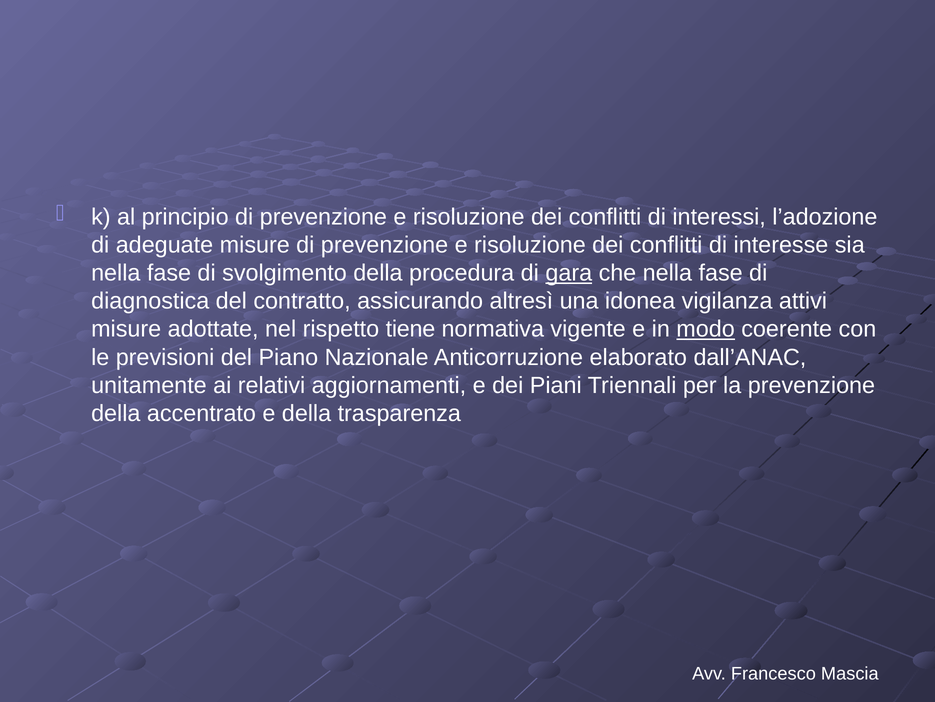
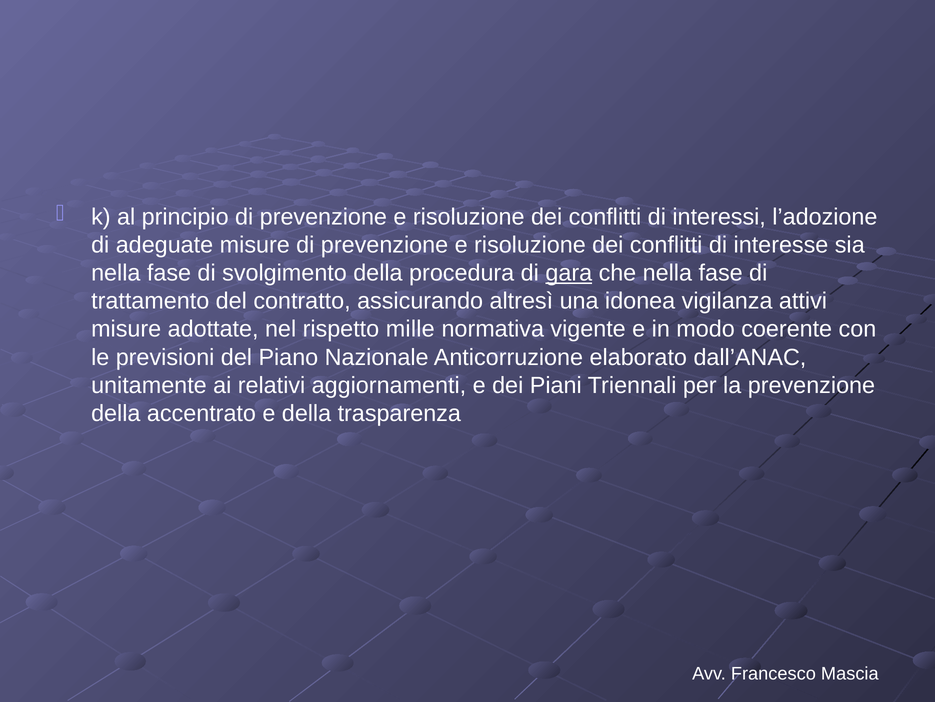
diagnostica: diagnostica -> trattamento
tiene: tiene -> mille
modo underline: present -> none
